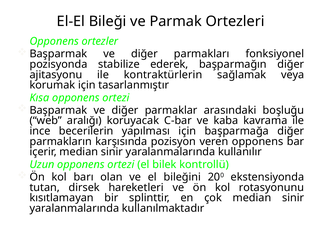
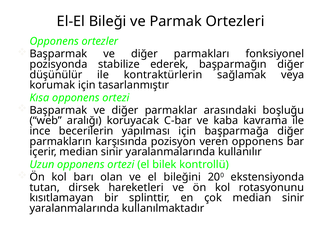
ajitasyonu: ajitasyonu -> düşünülür
